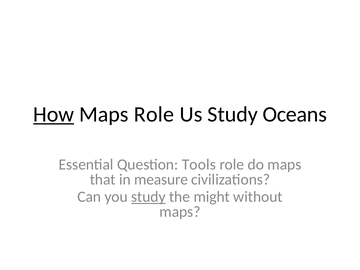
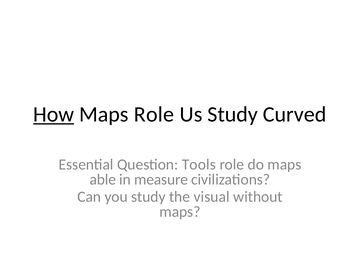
Oceans: Oceans -> Curved
that: that -> able
study at (148, 197) underline: present -> none
might: might -> visual
